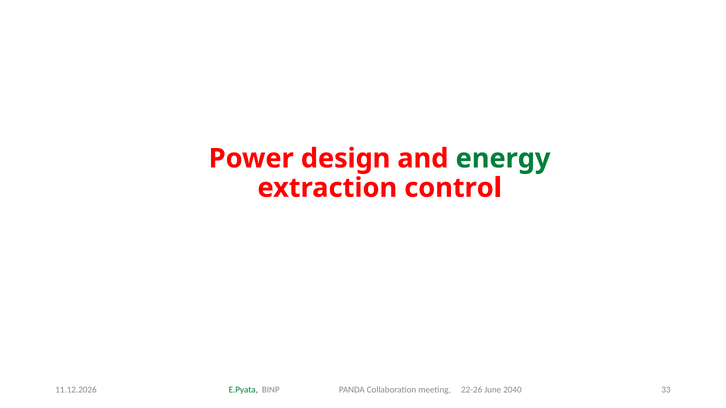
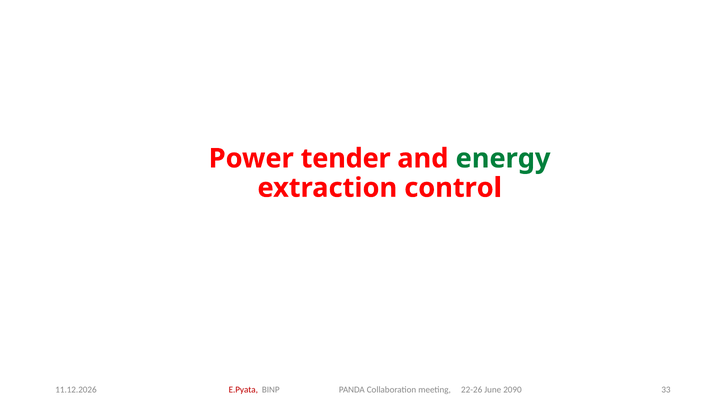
design: design -> tender
E.Pyata colour: green -> red
2040: 2040 -> 2090
